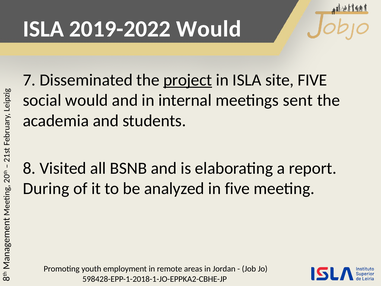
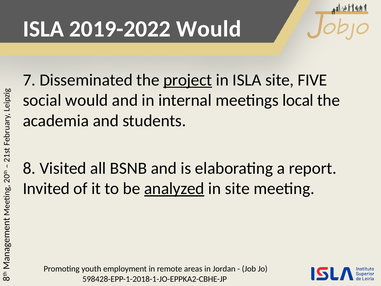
sent: sent -> local
During: During -> Invited
analyzed underline: none -> present
in five: five -> site
